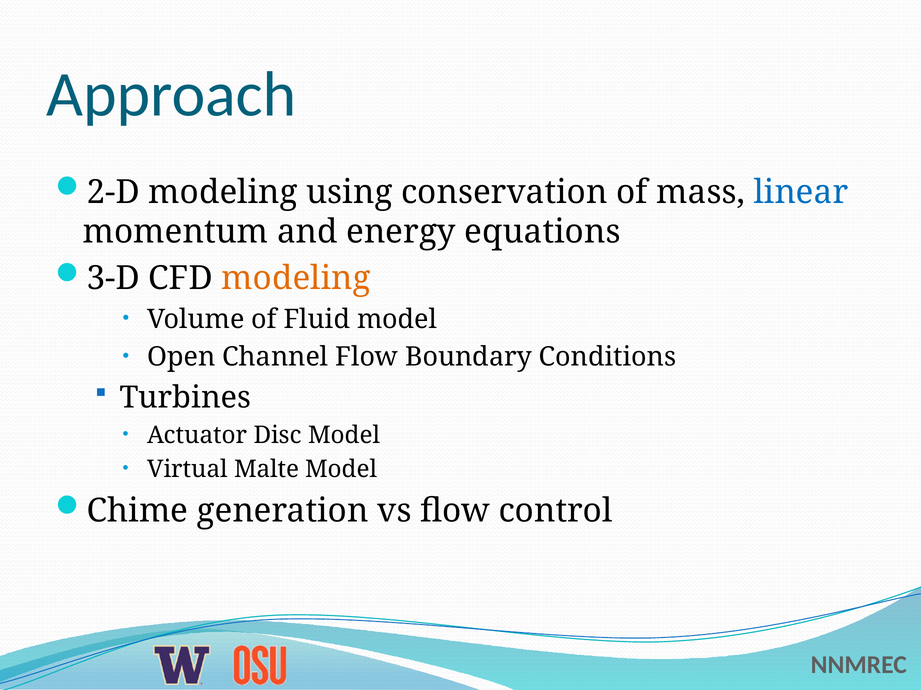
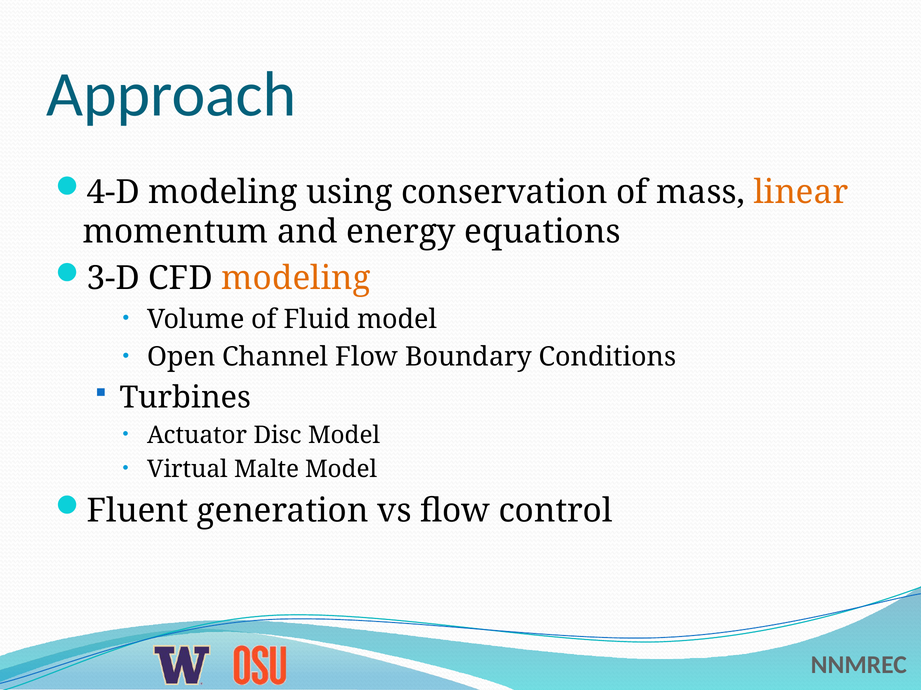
2-D: 2-D -> 4-D
linear colour: blue -> orange
Chime: Chime -> Fluent
